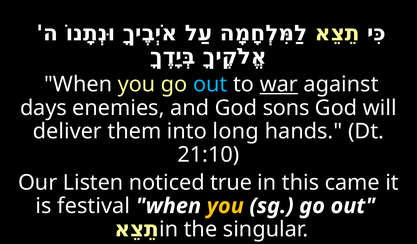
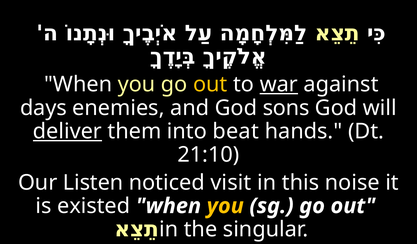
out at (210, 85) colour: light blue -> yellow
deliver underline: none -> present
long: long -> beat
true: true -> visit
came: came -> noise
festival: festival -> existed
